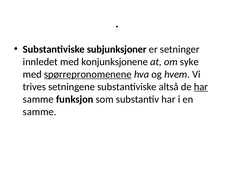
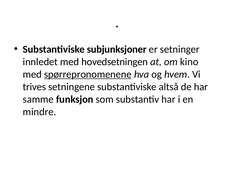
konjunksjonene: konjunksjonene -> hovedsetningen
syke: syke -> kino
har at (201, 87) underline: present -> none
samme at (40, 112): samme -> mindre
